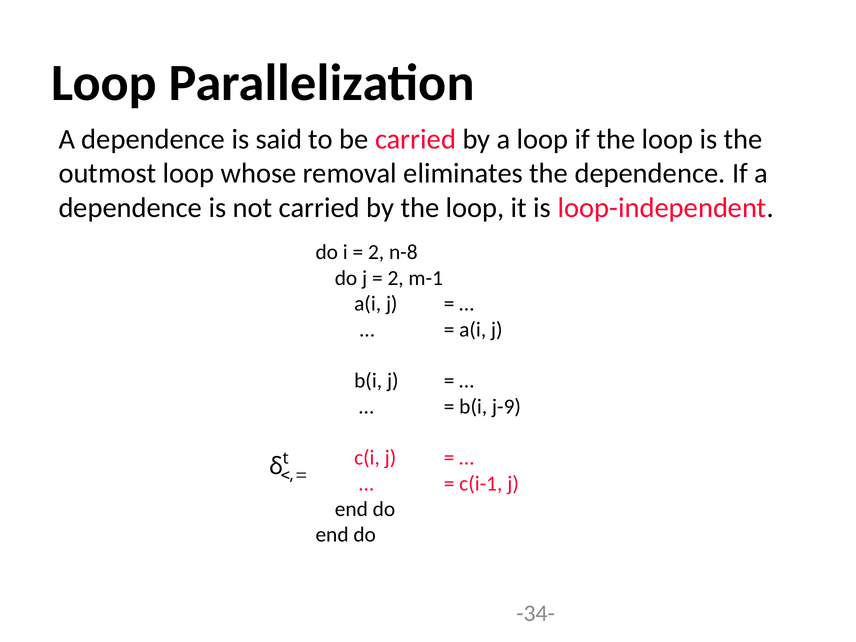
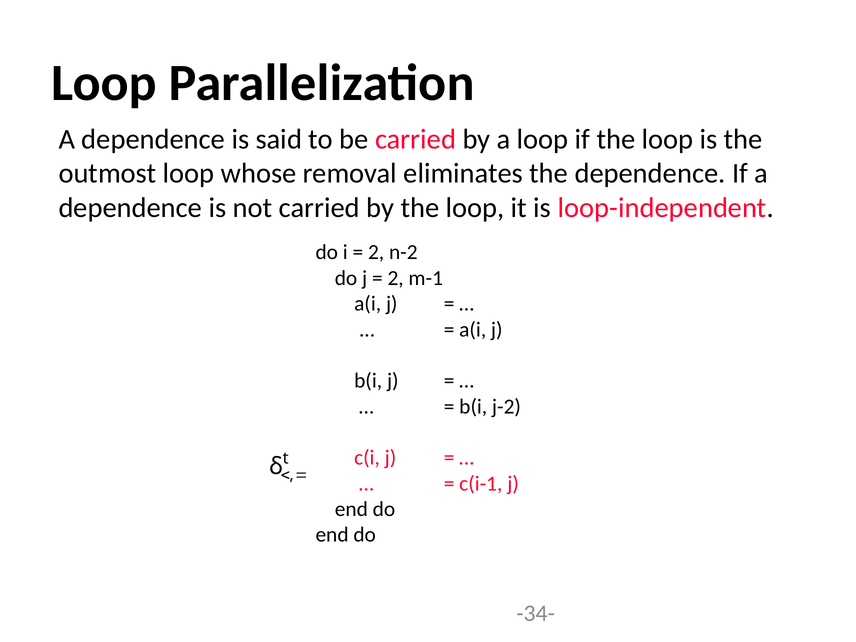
n-8: n-8 -> n-2
j-9: j-9 -> j-2
